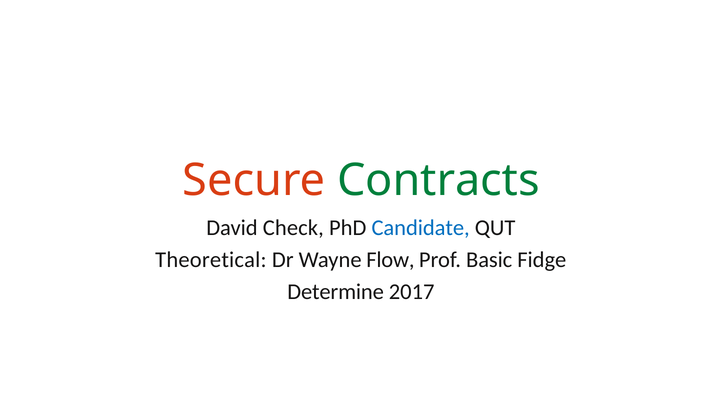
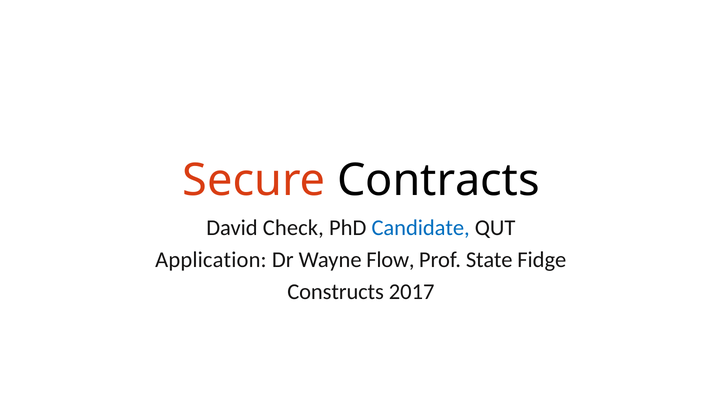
Contracts colour: green -> black
Theoretical: Theoretical -> Application
Basic: Basic -> State
Determine: Determine -> Constructs
